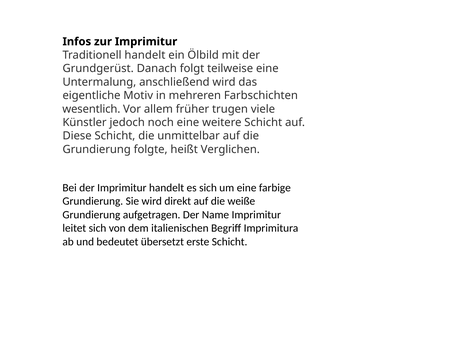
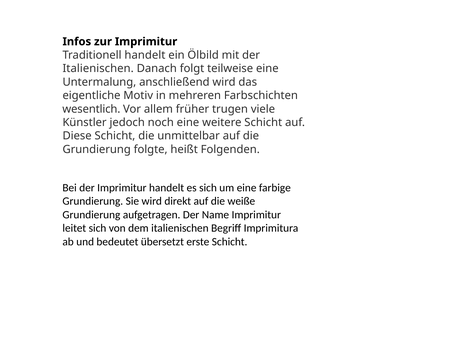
Grundgerüst at (98, 69): Grundgerüst -> Italienischen
Verglichen: Verglichen -> Folgenden
